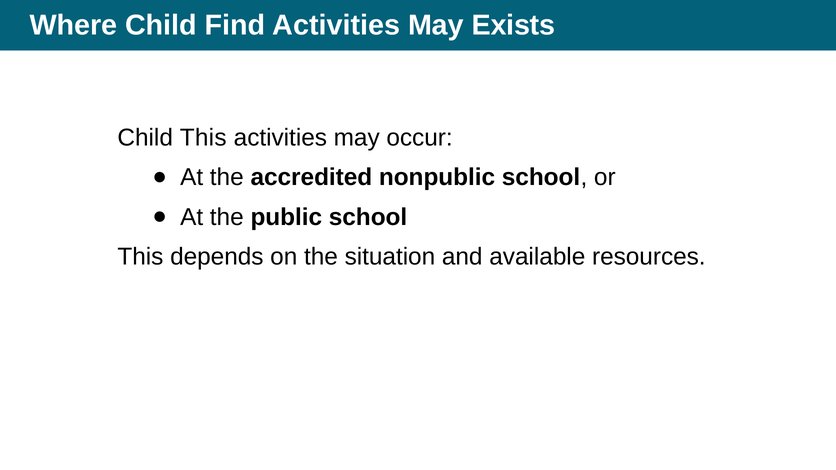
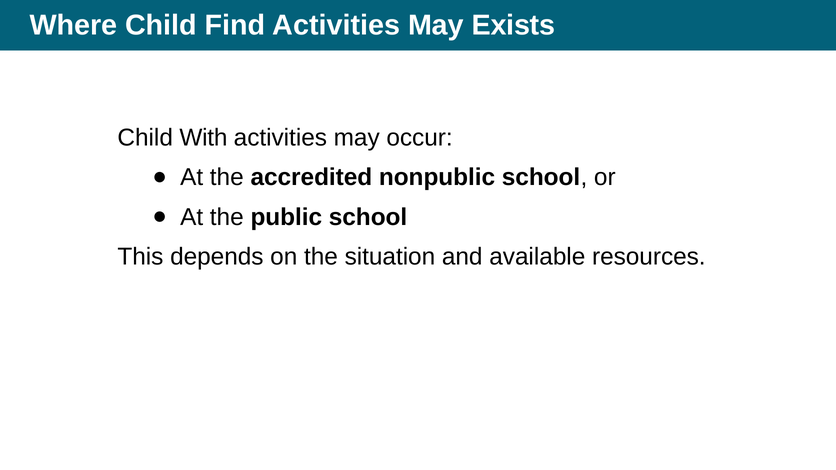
Child This: This -> With
